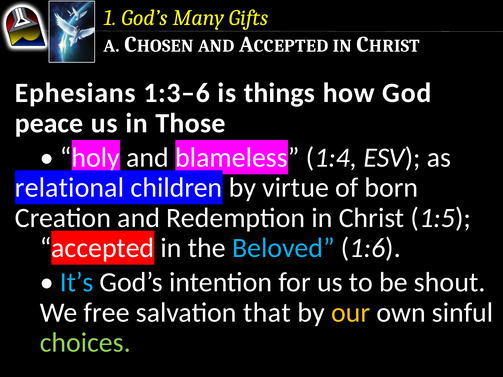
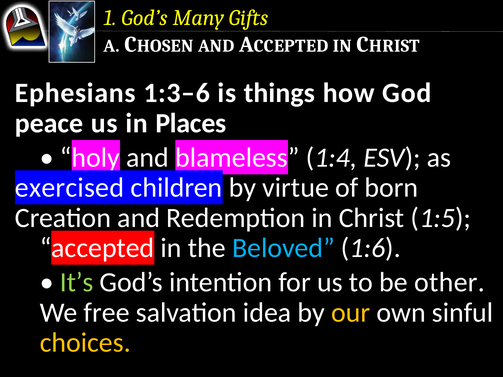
Those: Those -> Places
relational: relational -> exercised
It’s colour: light blue -> light green
shout: shout -> other
that: that -> idea
choices colour: light green -> yellow
